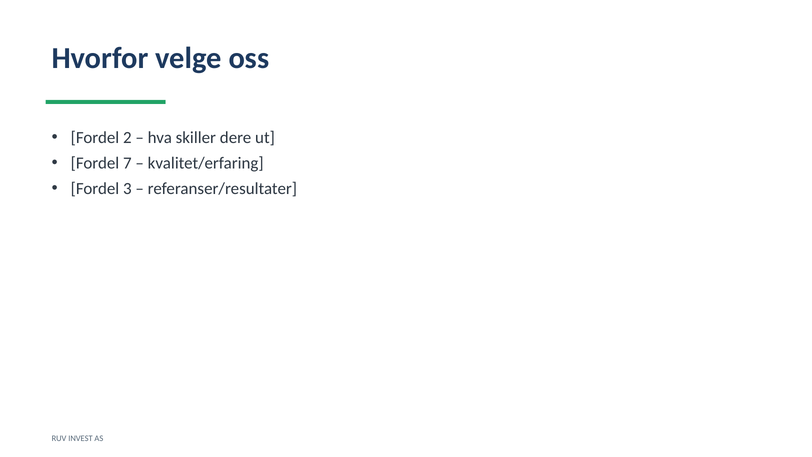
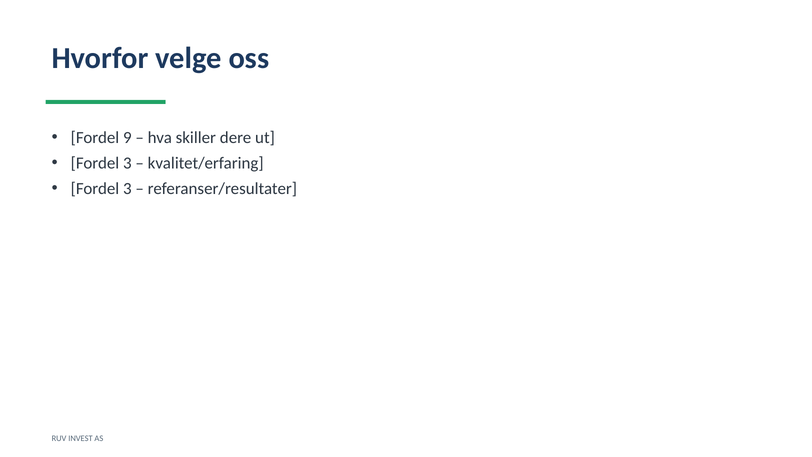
2: 2 -> 9
7 at (127, 163): 7 -> 3
